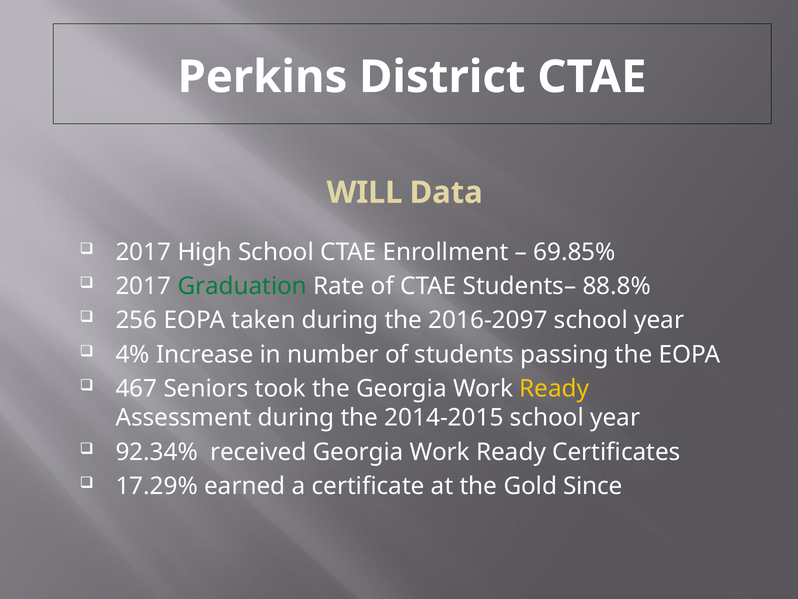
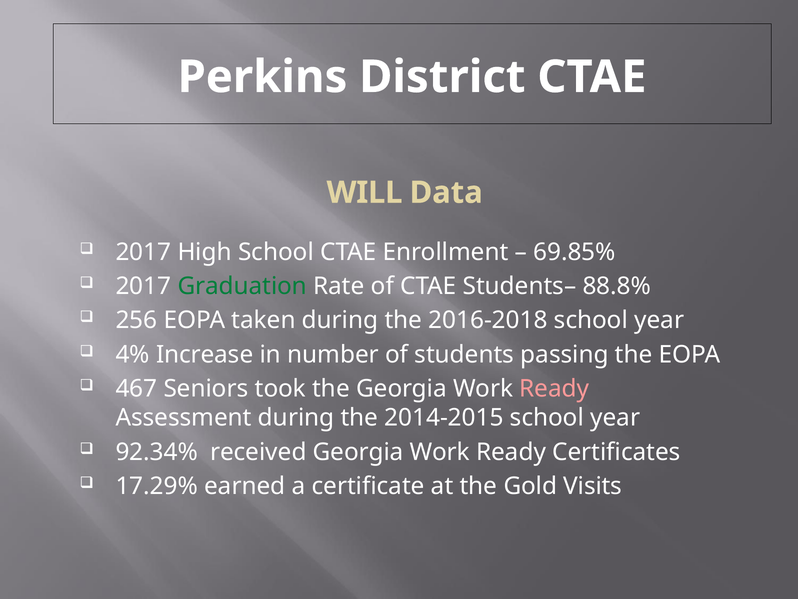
2016-2097: 2016-2097 -> 2016-2018
Ready at (554, 388) colour: yellow -> pink
Since: Since -> Visits
